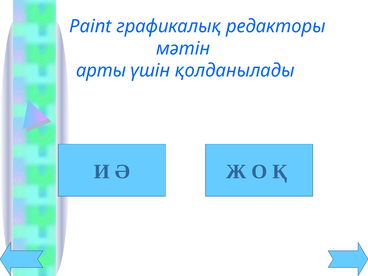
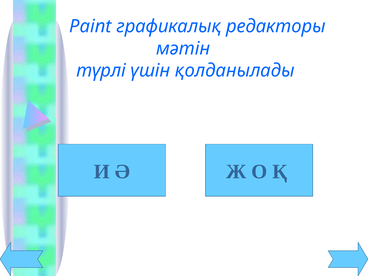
арты: арты -> түрлі
